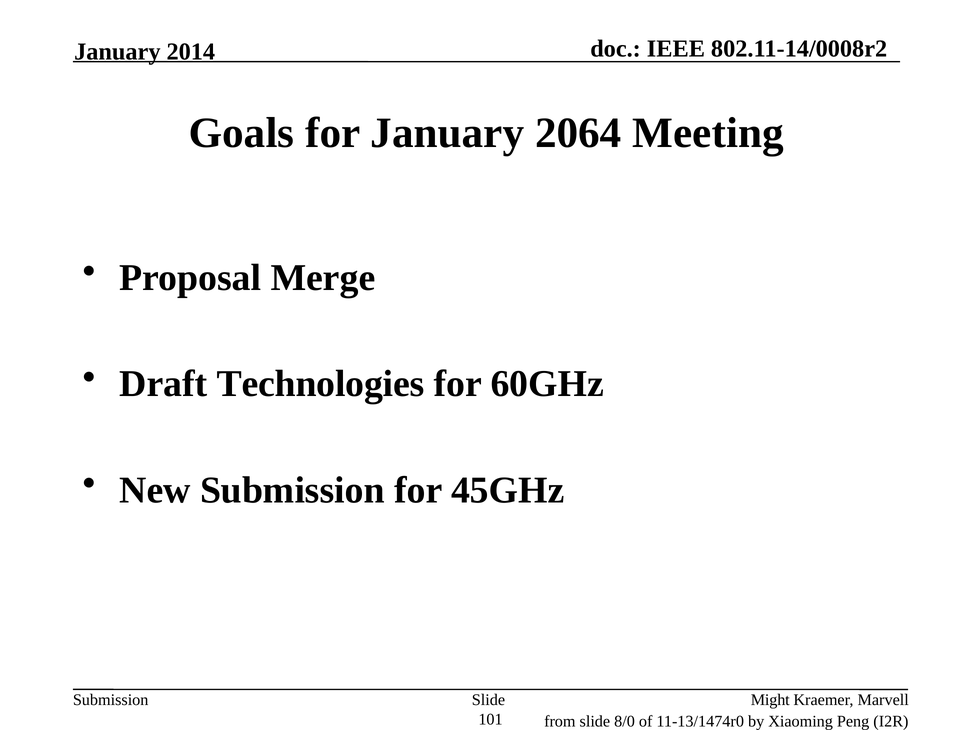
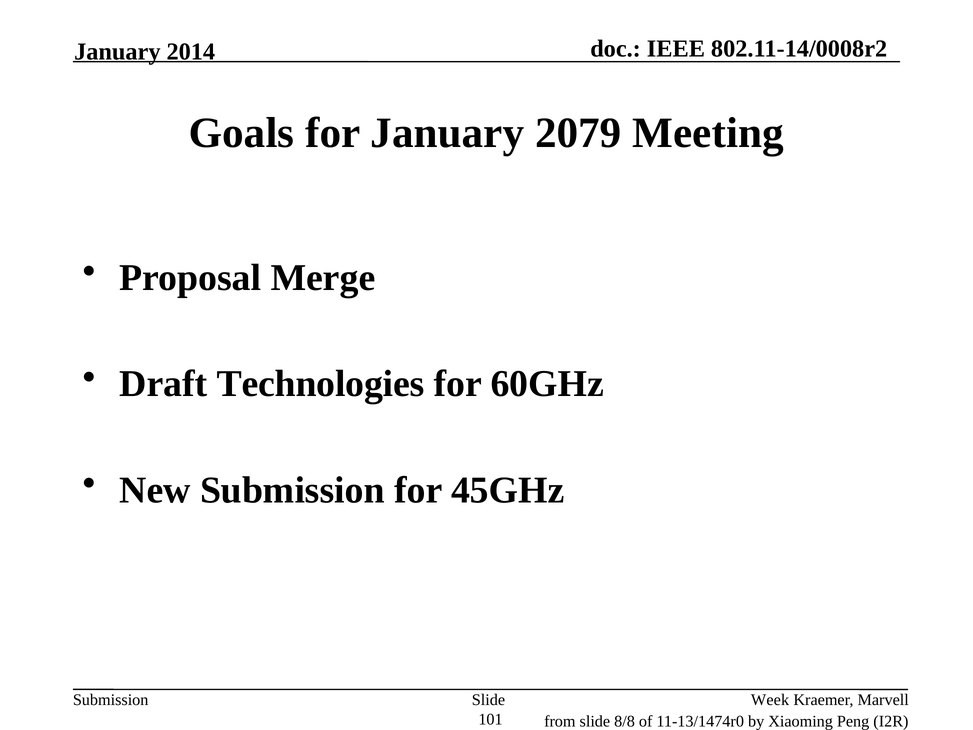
2064: 2064 -> 2079
Might: Might -> Week
8/0: 8/0 -> 8/8
